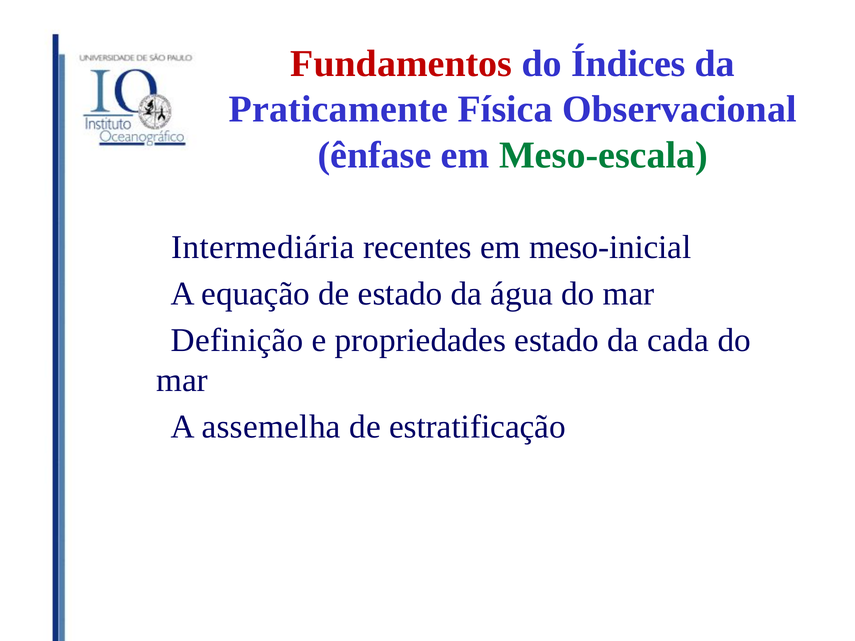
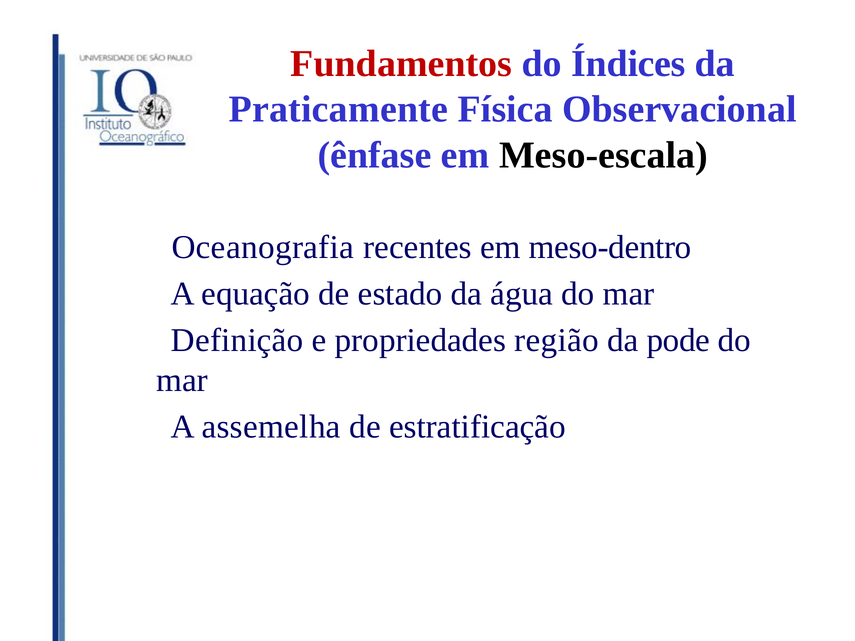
Meso-escala colour: green -> black
Intermediária: Intermediária -> Oceanografia
meso-inicial: meso-inicial -> meso-dentro
propriedades estado: estado -> região
cada: cada -> pode
